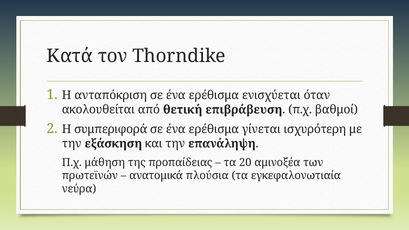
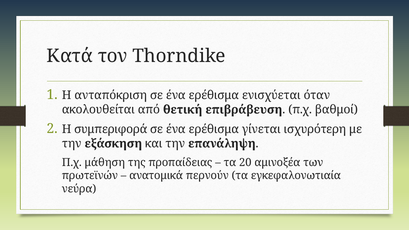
πλούσια: πλούσια -> περνούν
